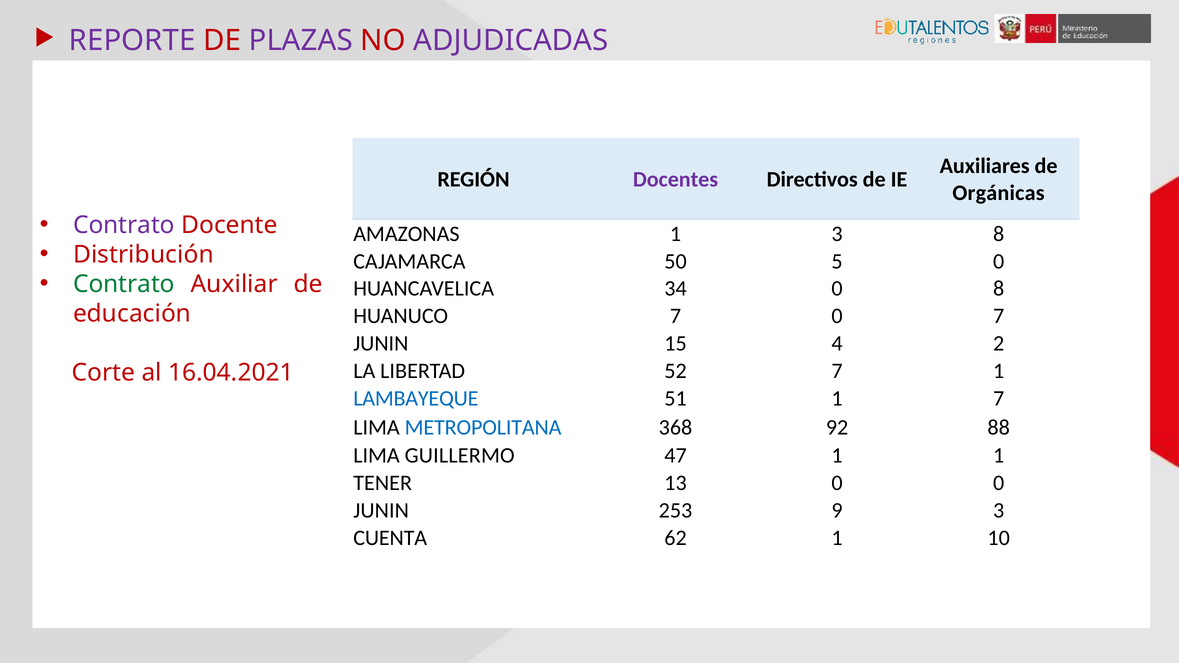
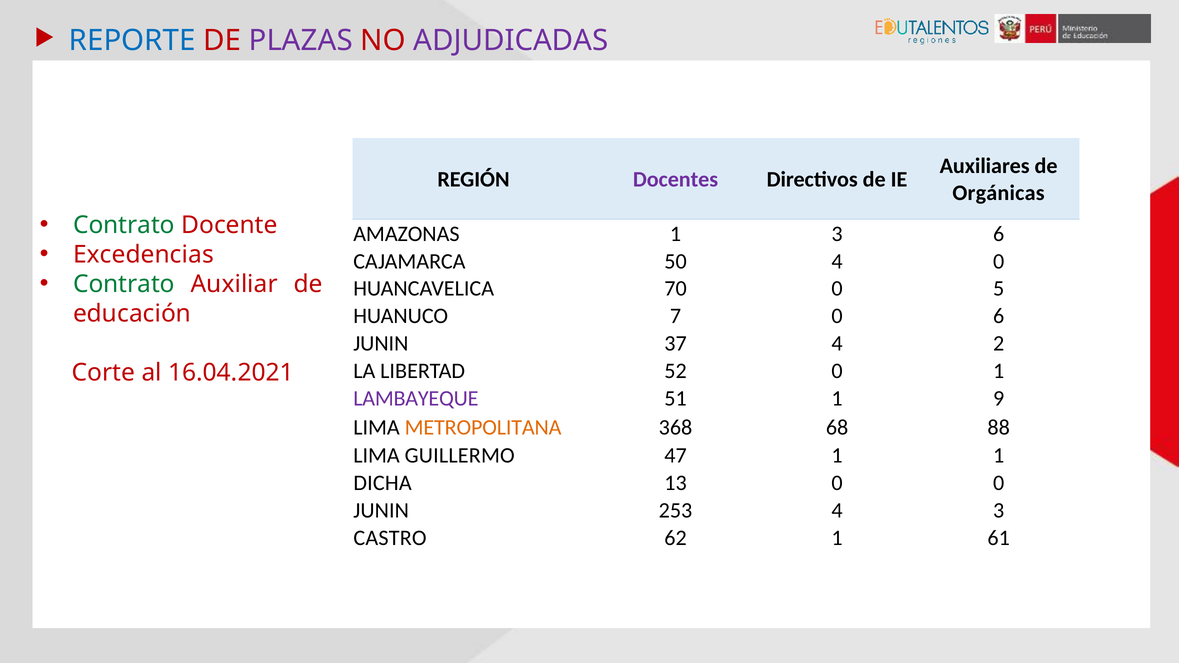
REPORTE colour: purple -> blue
Contrato at (124, 225) colour: purple -> green
3 8: 8 -> 6
Distribución: Distribución -> Excedencias
50 5: 5 -> 4
34: 34 -> 70
0 8: 8 -> 5
0 7: 7 -> 6
15: 15 -> 37
52 7: 7 -> 0
LAMBAYEQUE colour: blue -> purple
1 7: 7 -> 9
METROPOLITANA colour: blue -> orange
92: 92 -> 68
TENER: TENER -> DICHA
253 9: 9 -> 4
CUENTA: CUENTA -> CASTRO
10: 10 -> 61
